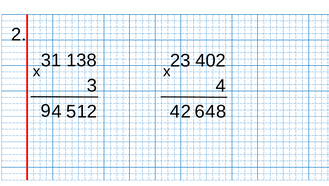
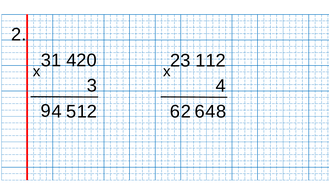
138: 138 -> 420
402: 402 -> 112
9 4: 4 -> 6
